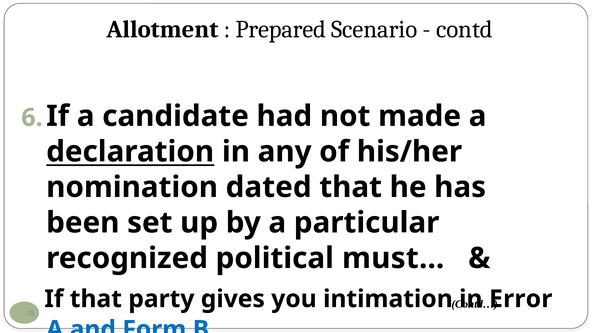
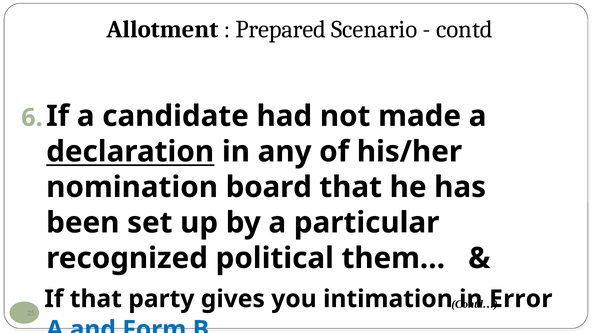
dated: dated -> board
must…: must… -> them…
